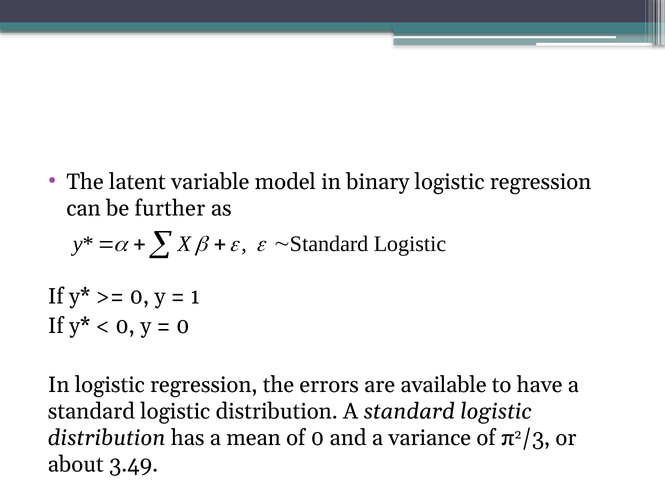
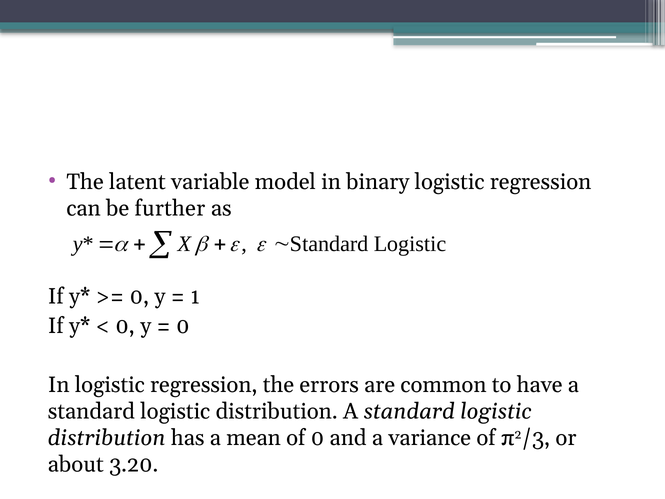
available: available -> common
3.49: 3.49 -> 3.20
